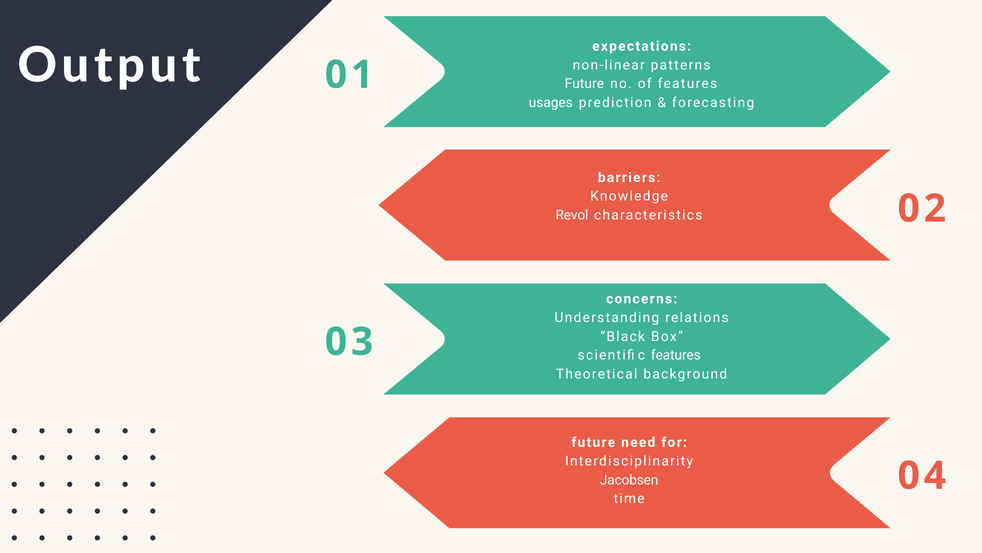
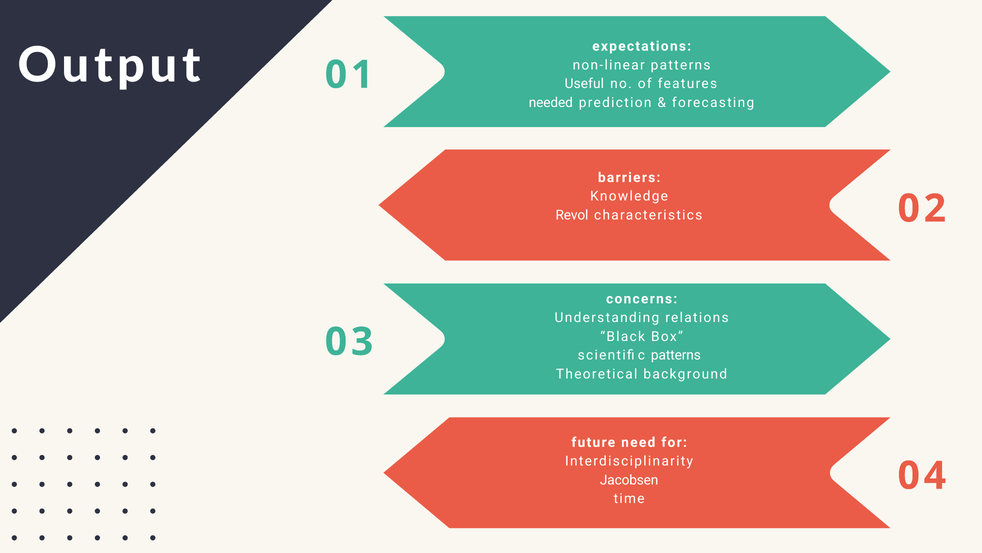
Future at (584, 84): Future -> Useful
usages: usages -> needed
scientific features: features -> patterns
